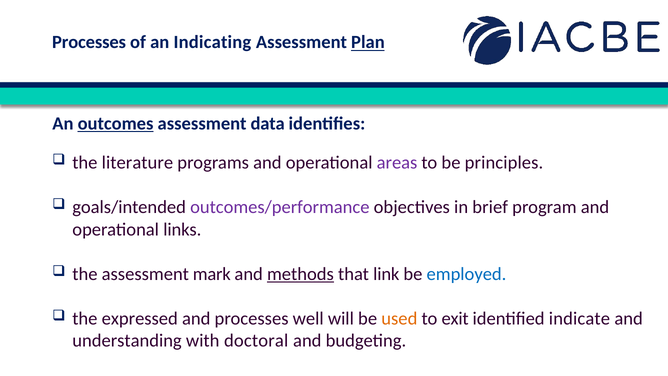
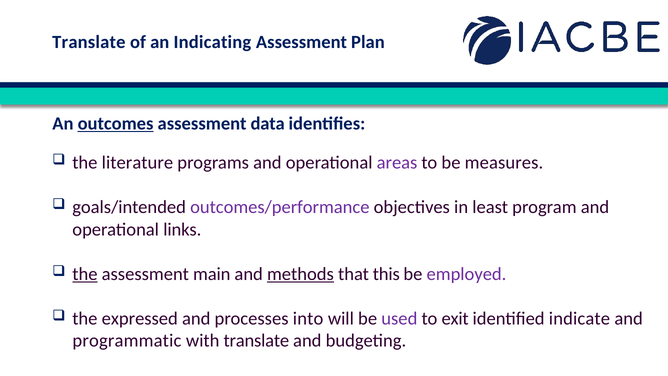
Processes at (89, 42): Processes -> Translate
Plan underline: present -> none
principles: principles -> measures
brief: brief -> least
the at (85, 274) underline: none -> present
mark: mark -> main
link: link -> this
employed colour: blue -> purple
well: well -> into
used colour: orange -> purple
understanding: understanding -> programmatic
with doctoral: doctoral -> translate
